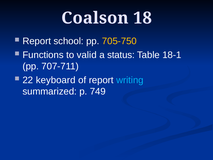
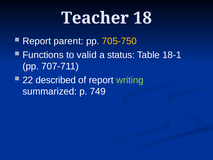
Coalson: Coalson -> Teacher
school: school -> parent
keyboard: keyboard -> described
writing colour: light blue -> light green
